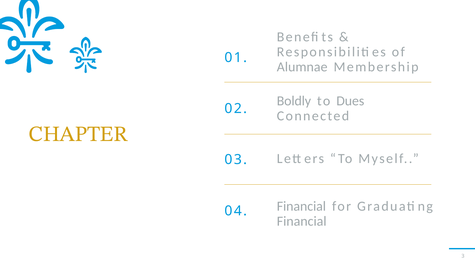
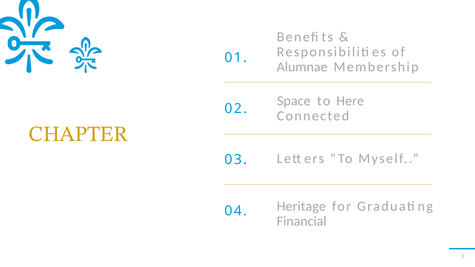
Boldly: Boldly -> Space
Dues: Dues -> Here
Financial at (301, 207): Financial -> Heritage
